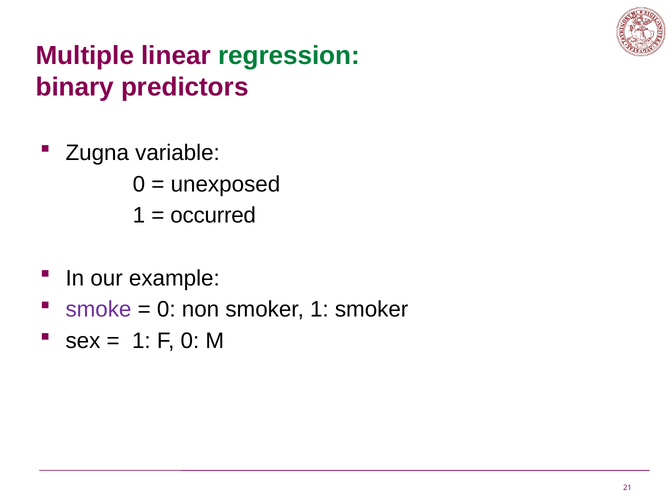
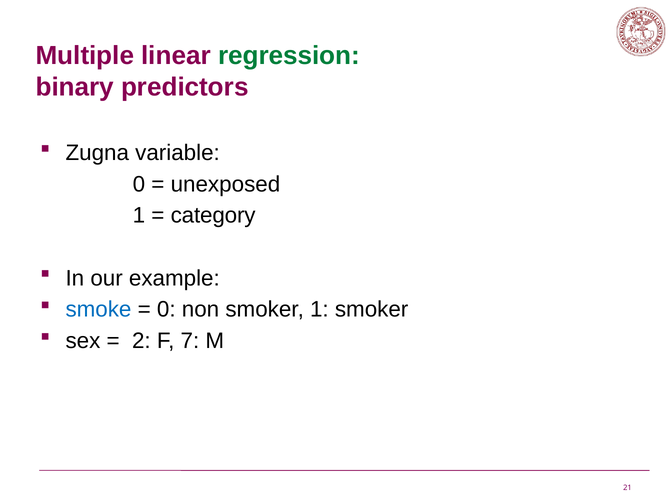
occurred: occurred -> category
smoke colour: purple -> blue
1 at (141, 341): 1 -> 2
F 0: 0 -> 7
